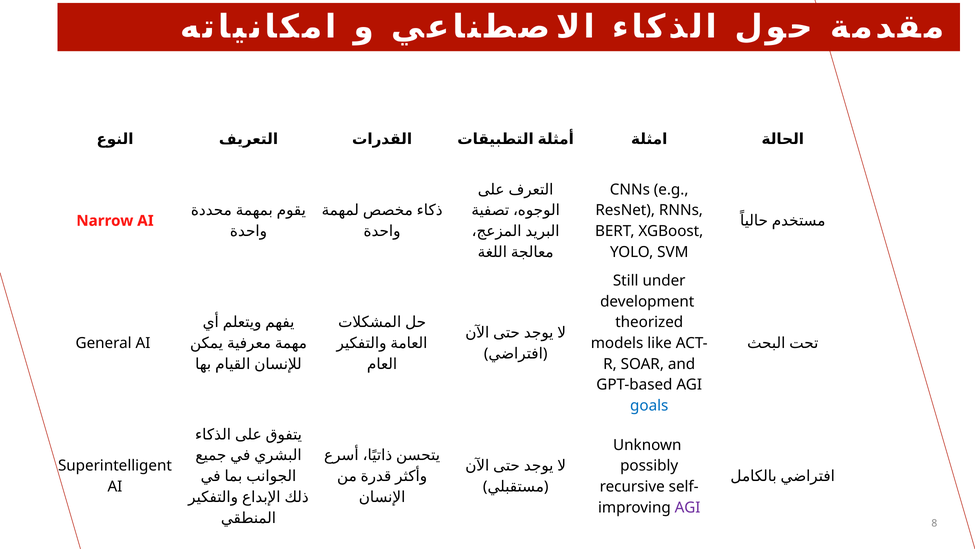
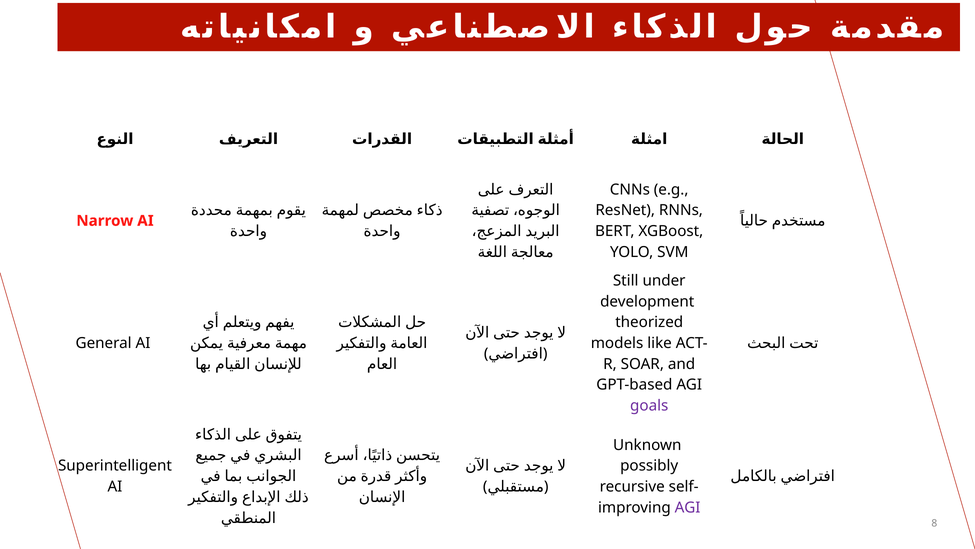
goals colour: blue -> purple
